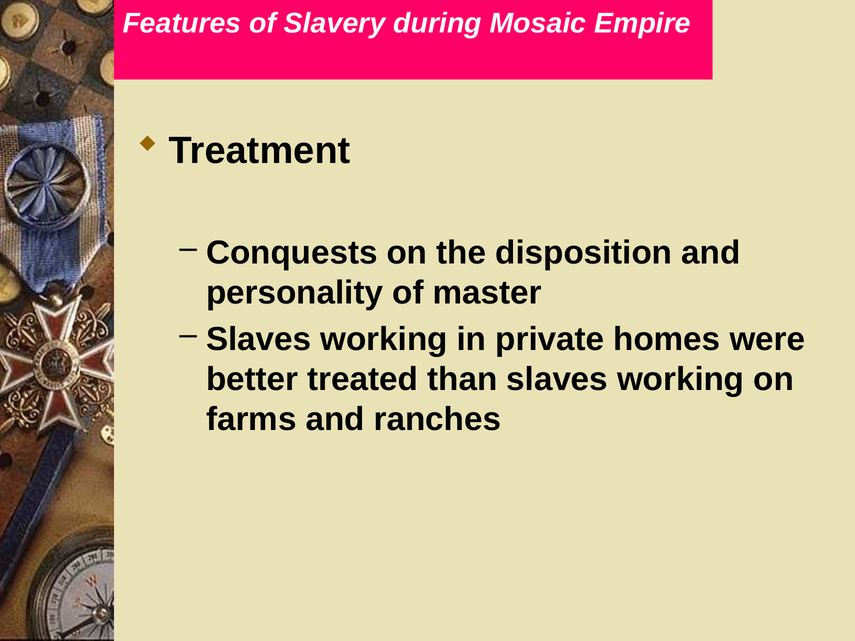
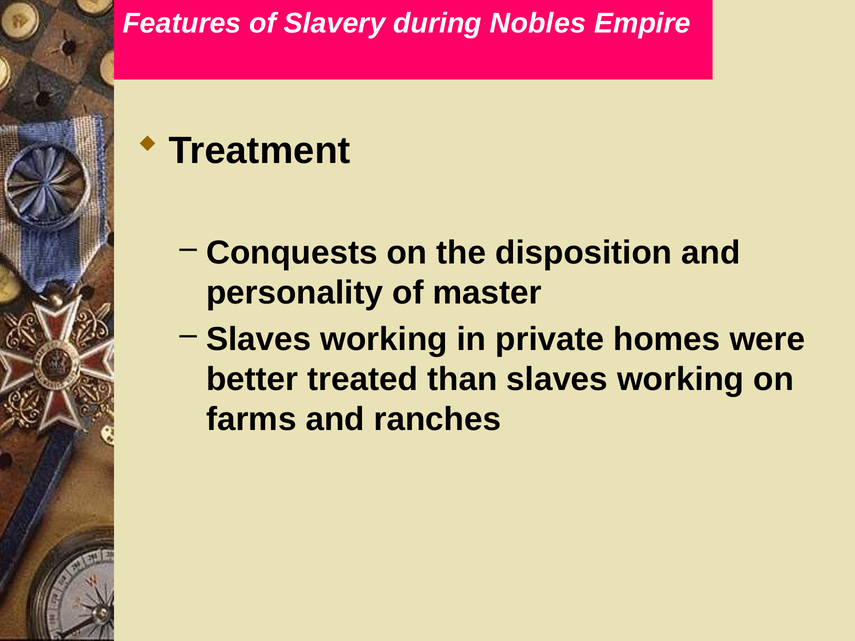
Mosaic: Mosaic -> Nobles
